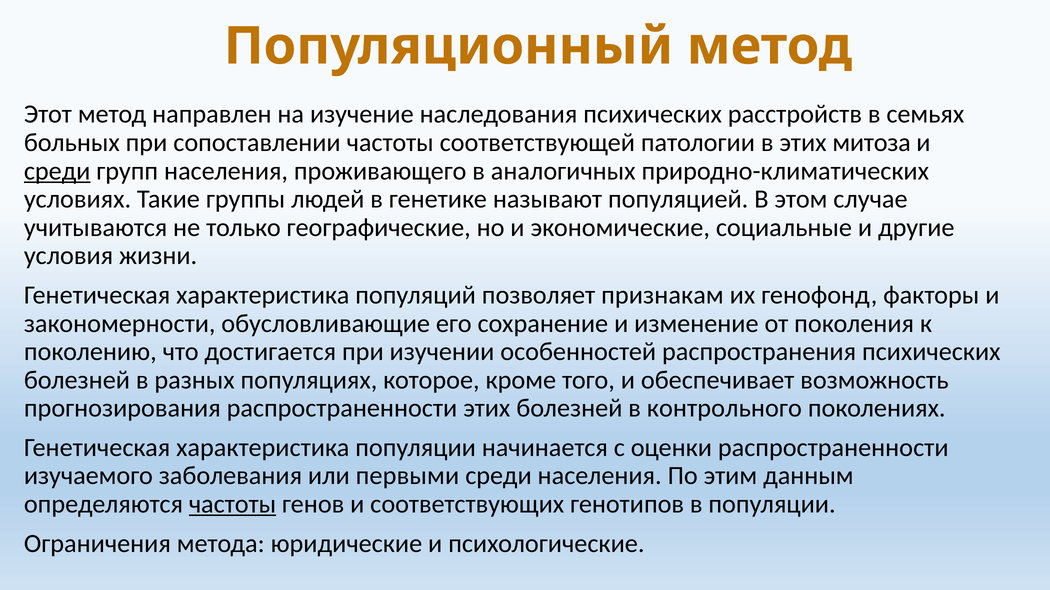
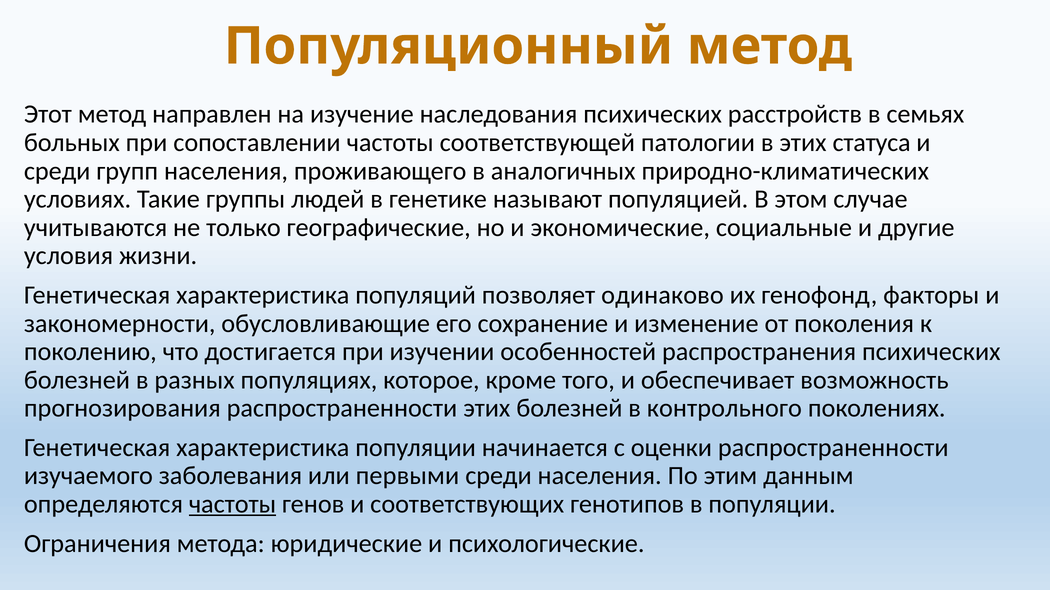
митоза: митоза -> статуса
среди at (57, 171) underline: present -> none
признакам: признакам -> одинаково
